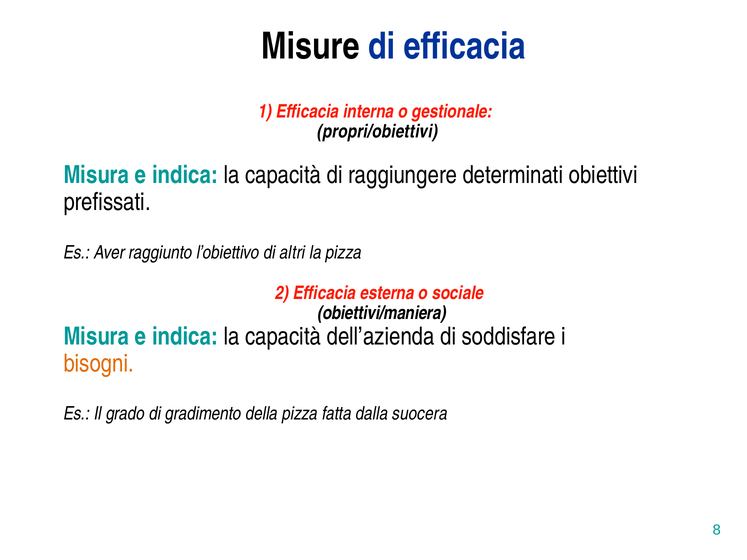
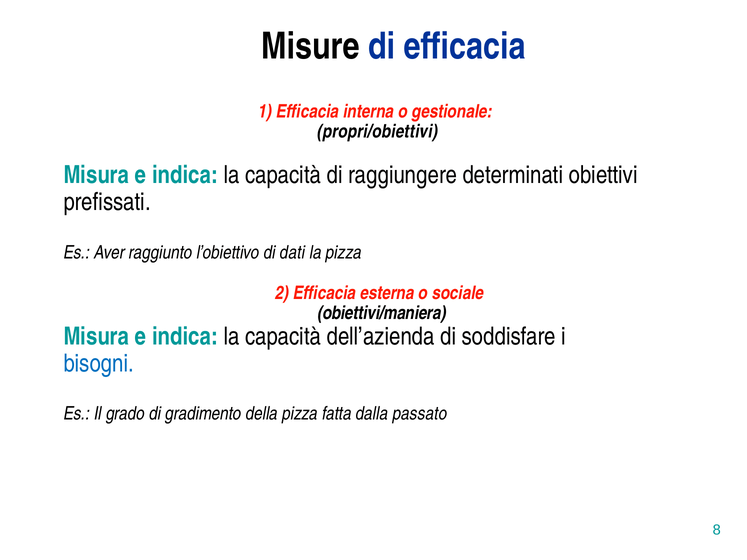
altri: altri -> dati
bisogni colour: orange -> blue
suocera: suocera -> passato
